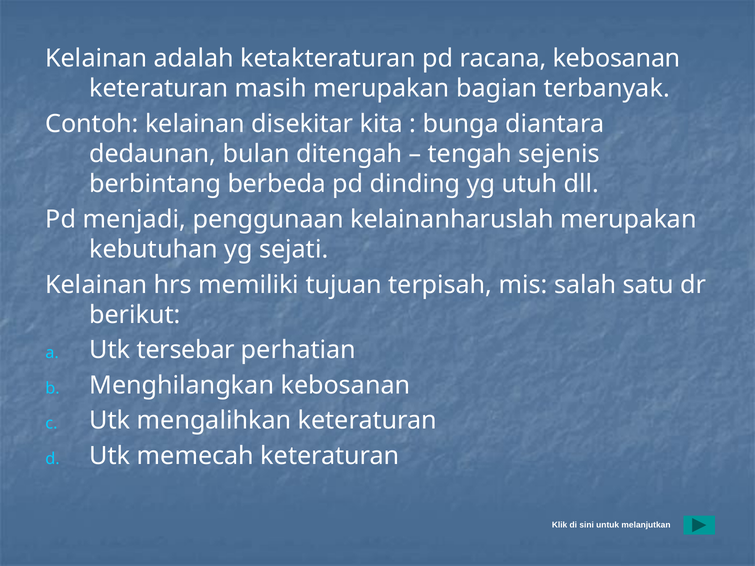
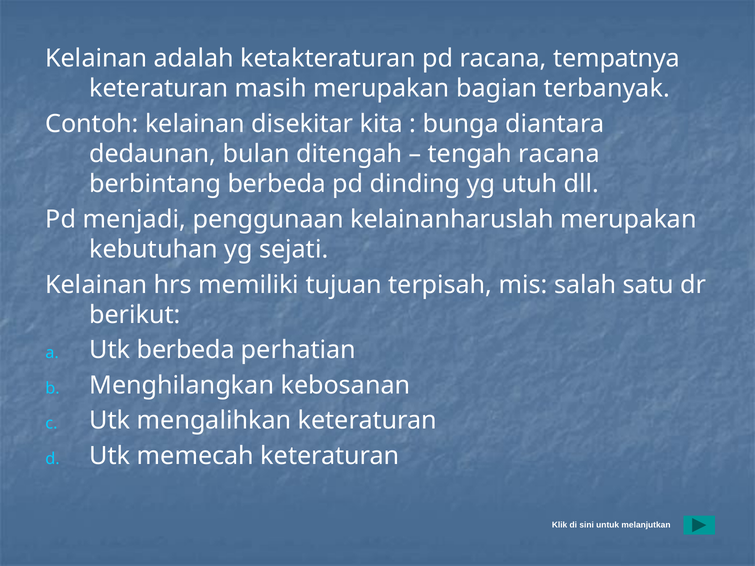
racana kebosanan: kebosanan -> tempatnya
tengah sejenis: sejenis -> racana
Utk tersebar: tersebar -> berbeda
